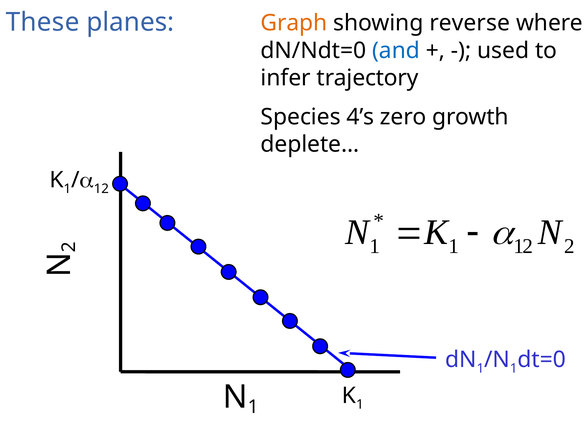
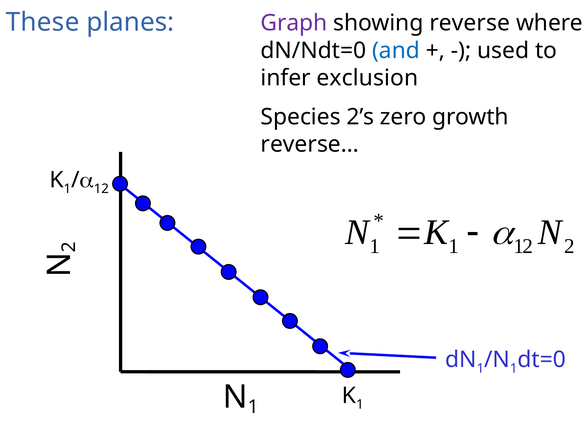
Graph colour: orange -> purple
trajectory: trajectory -> exclusion
4’s: 4’s -> 2’s
deplete…: deplete… -> reverse…
